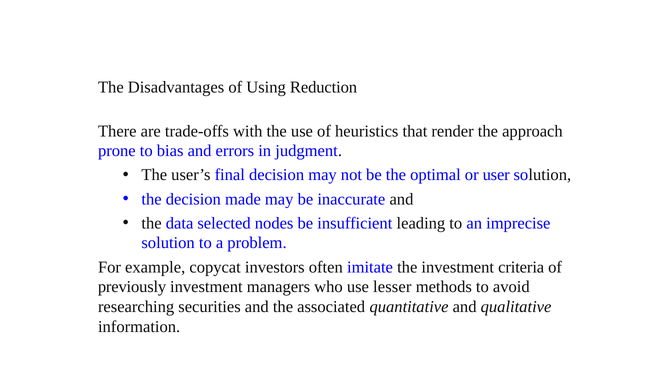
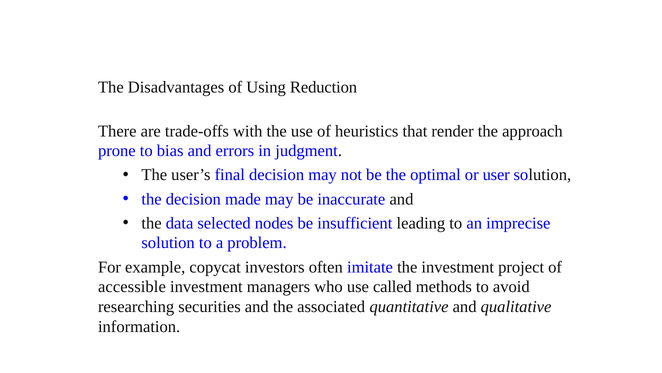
criteria: criteria -> project
previously: previously -> accessible
lesser: lesser -> called
